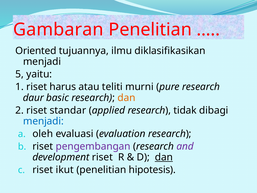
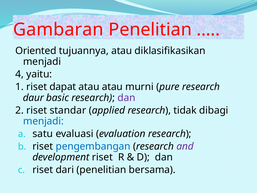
tujuannya ilmu: ilmu -> atau
5: 5 -> 4
harus: harus -> dapat
atau teliti: teliti -> atau
dan at (126, 98) colour: orange -> purple
oleh: oleh -> satu
pengembangan colour: purple -> blue
dan at (164, 157) underline: present -> none
ikut: ikut -> dari
hipotesis: hipotesis -> bersama
